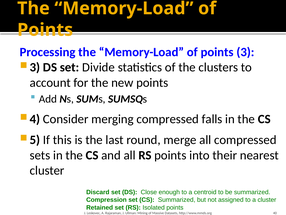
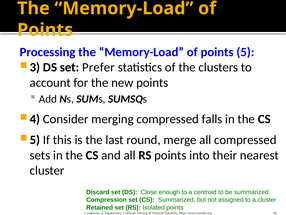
3: 3 -> 5
Divide: Divide -> Prefer
